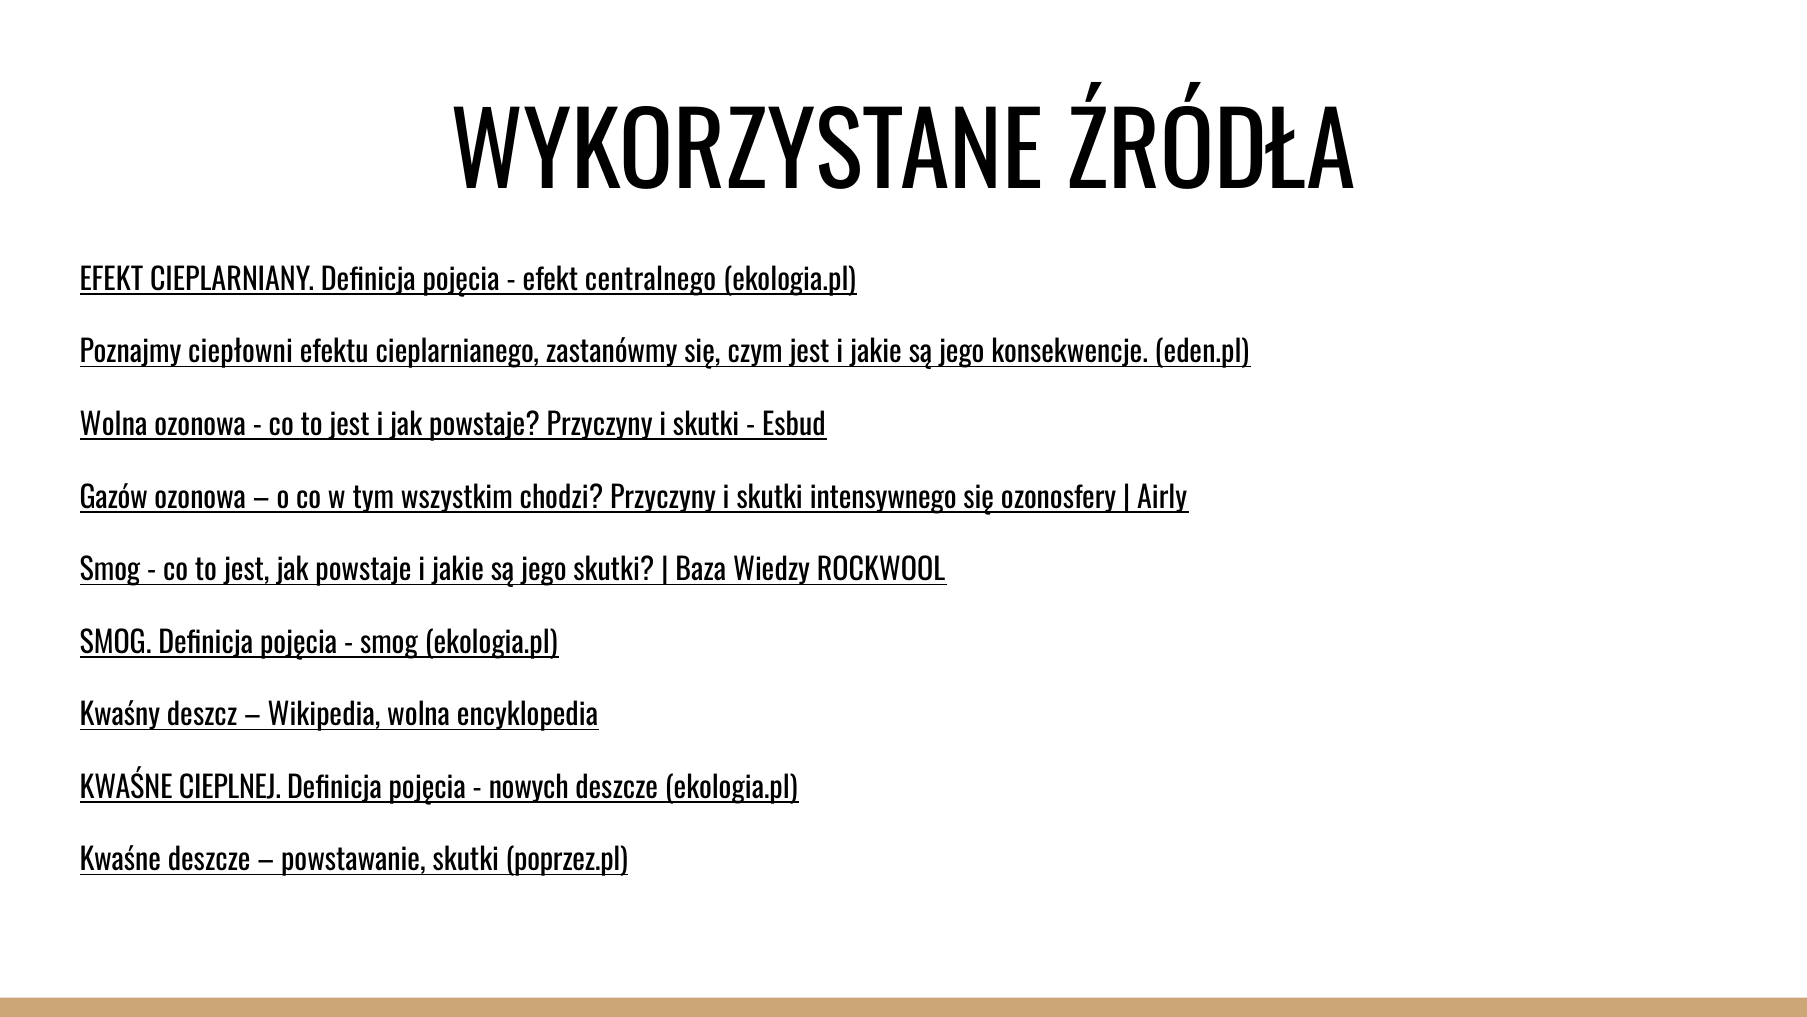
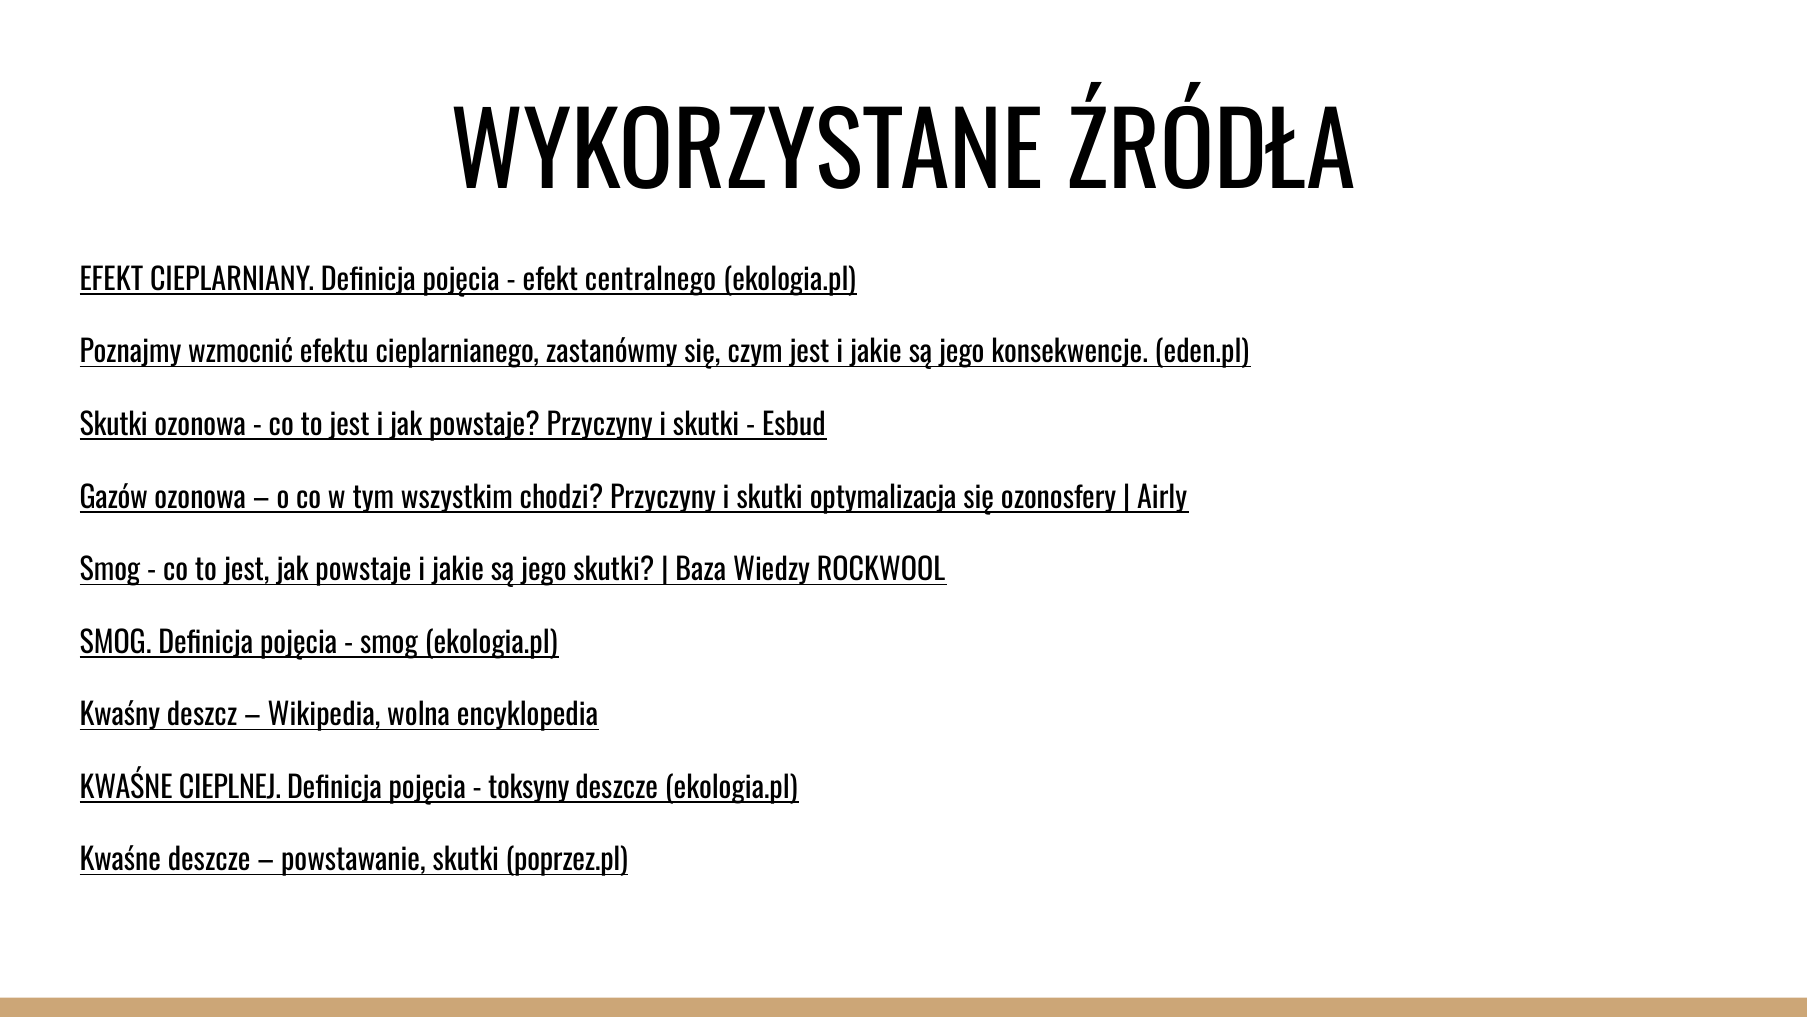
ciepłowni: ciepłowni -> wzmocnić
Wolna at (114, 425): Wolna -> Skutki
intensywnego: intensywnego -> optymalizacja
nowych: nowych -> toksyny
